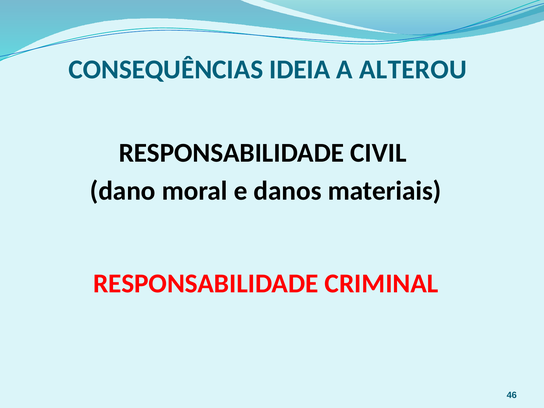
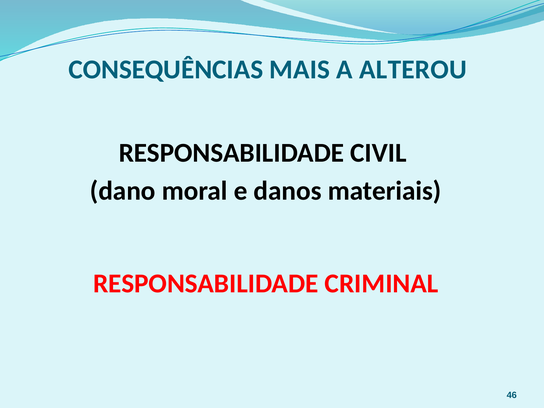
IDEIA: IDEIA -> MAIS
